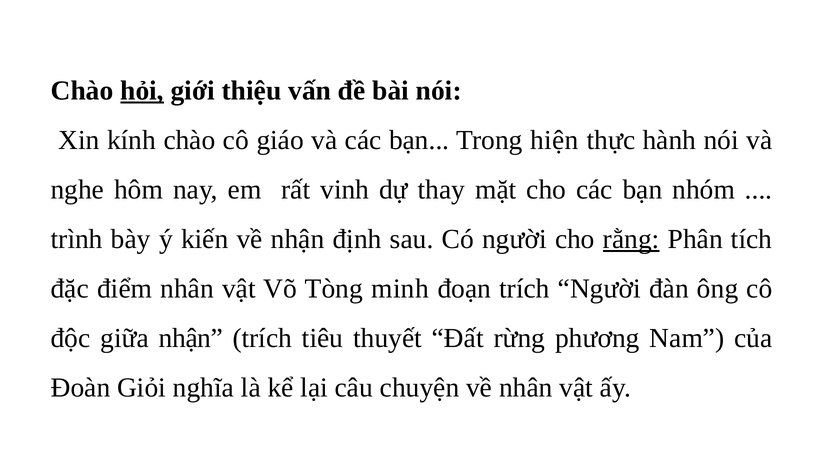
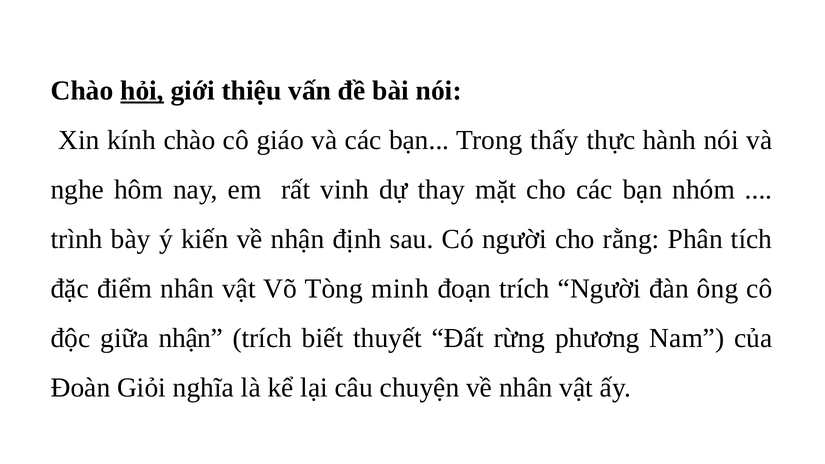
hiện: hiện -> thấy
rằng underline: present -> none
tiêu: tiêu -> biết
